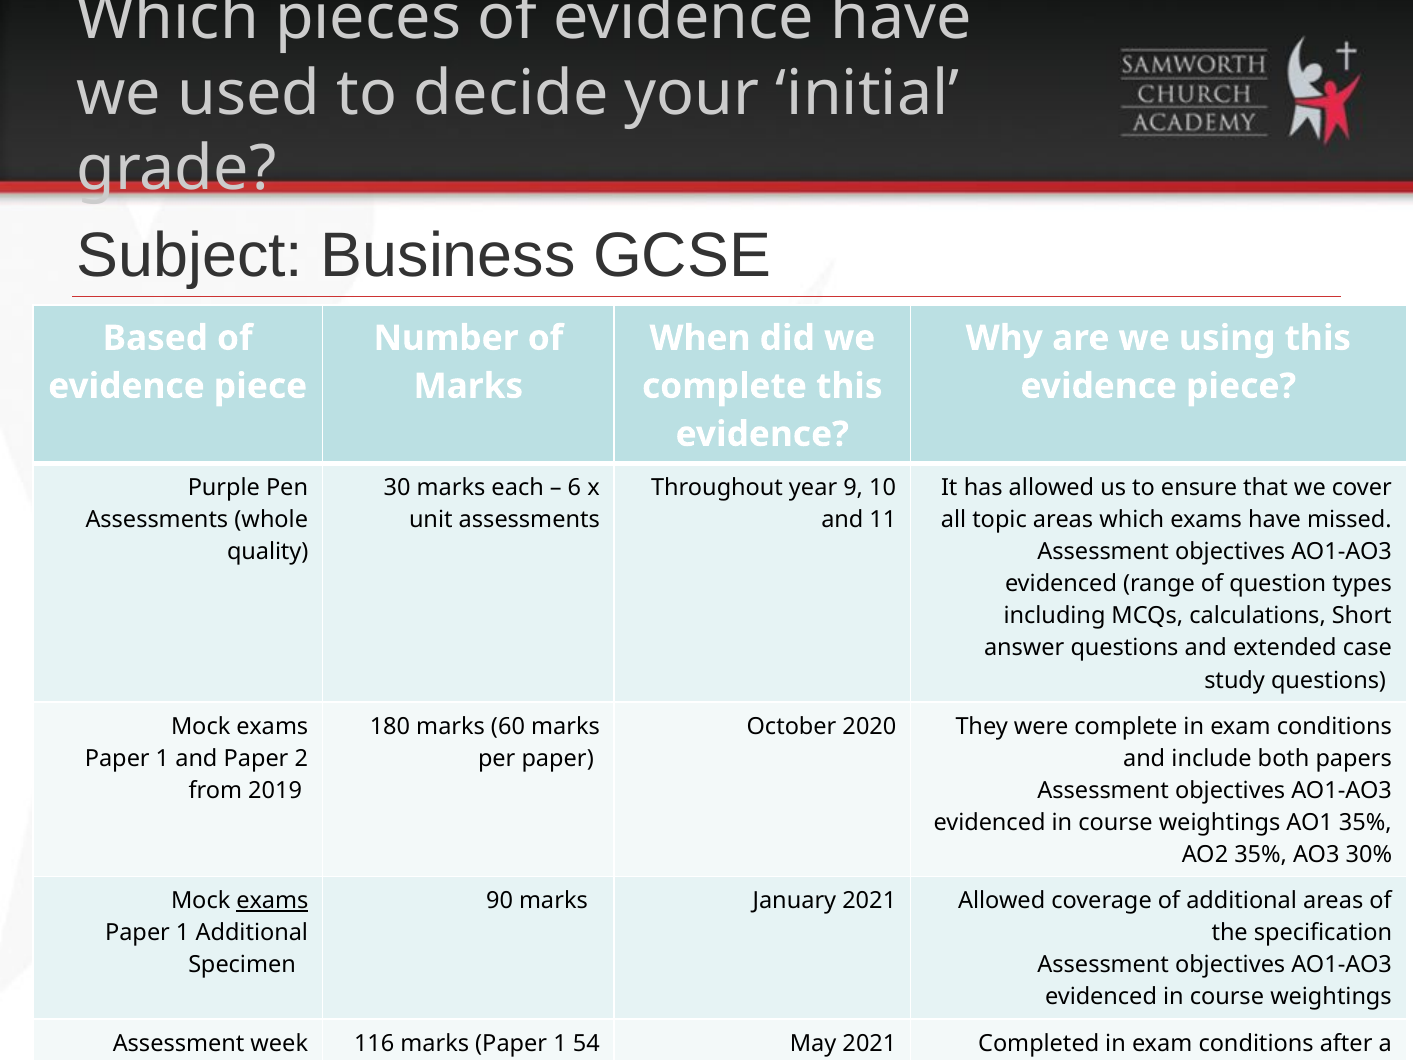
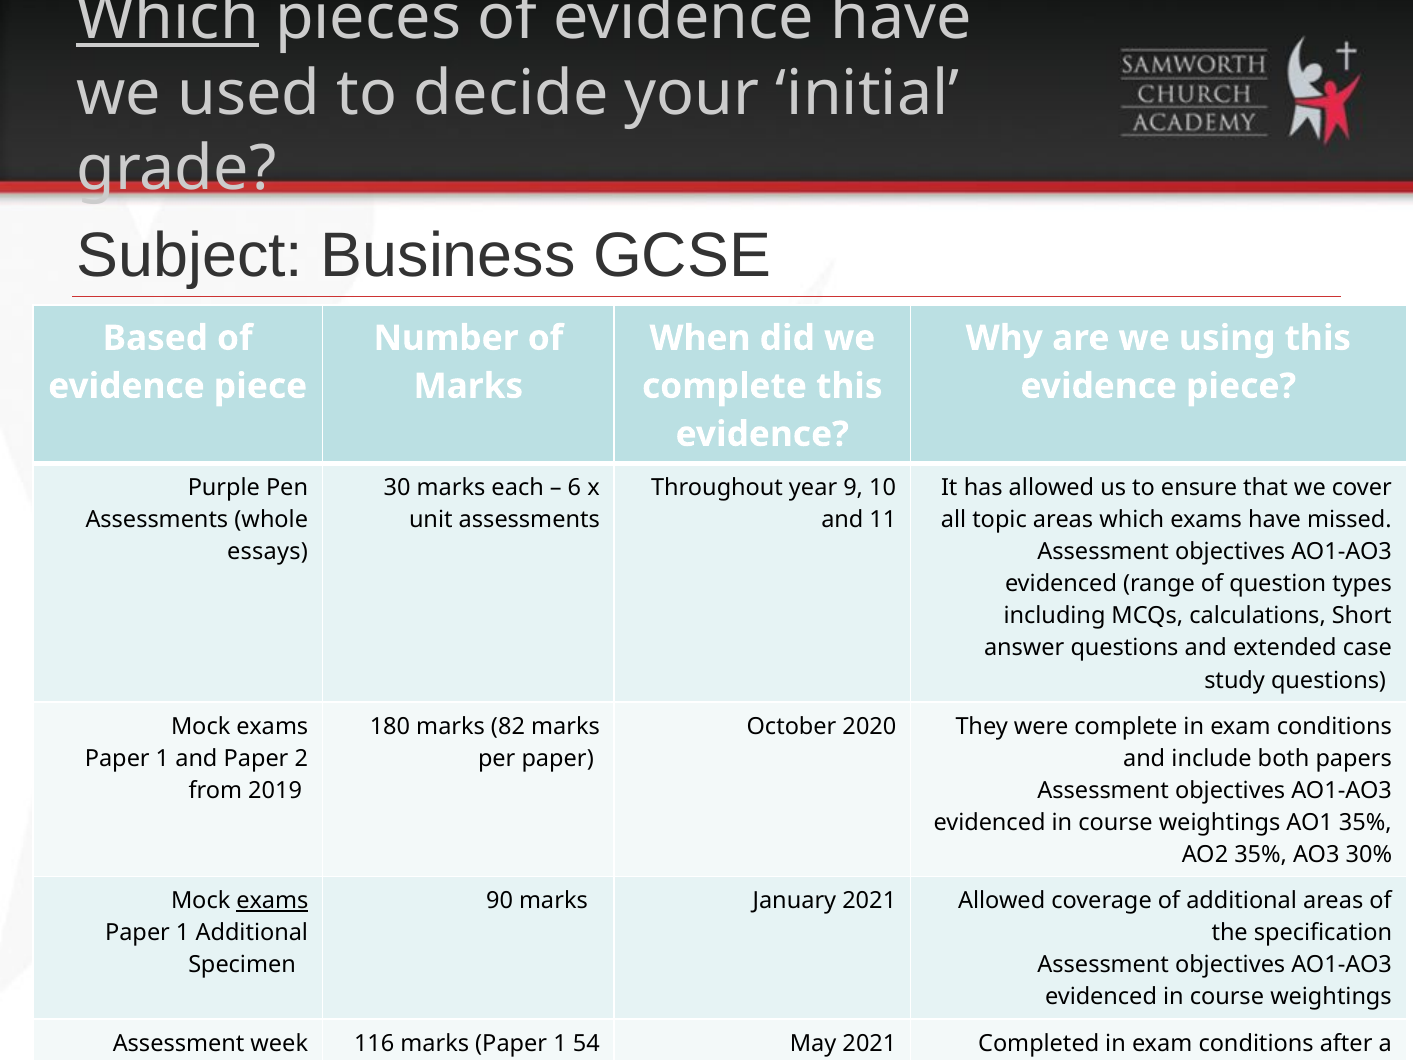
Which at (168, 18) underline: none -> present
quality: quality -> essays
60: 60 -> 82
